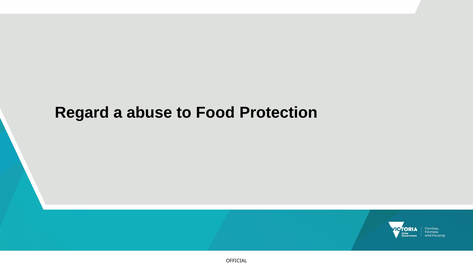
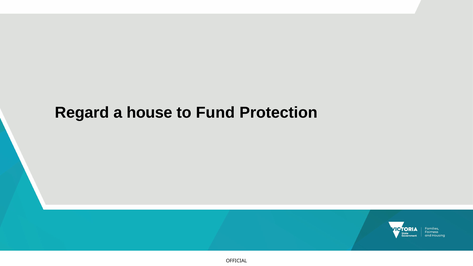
abuse: abuse -> house
Food: Food -> Fund
